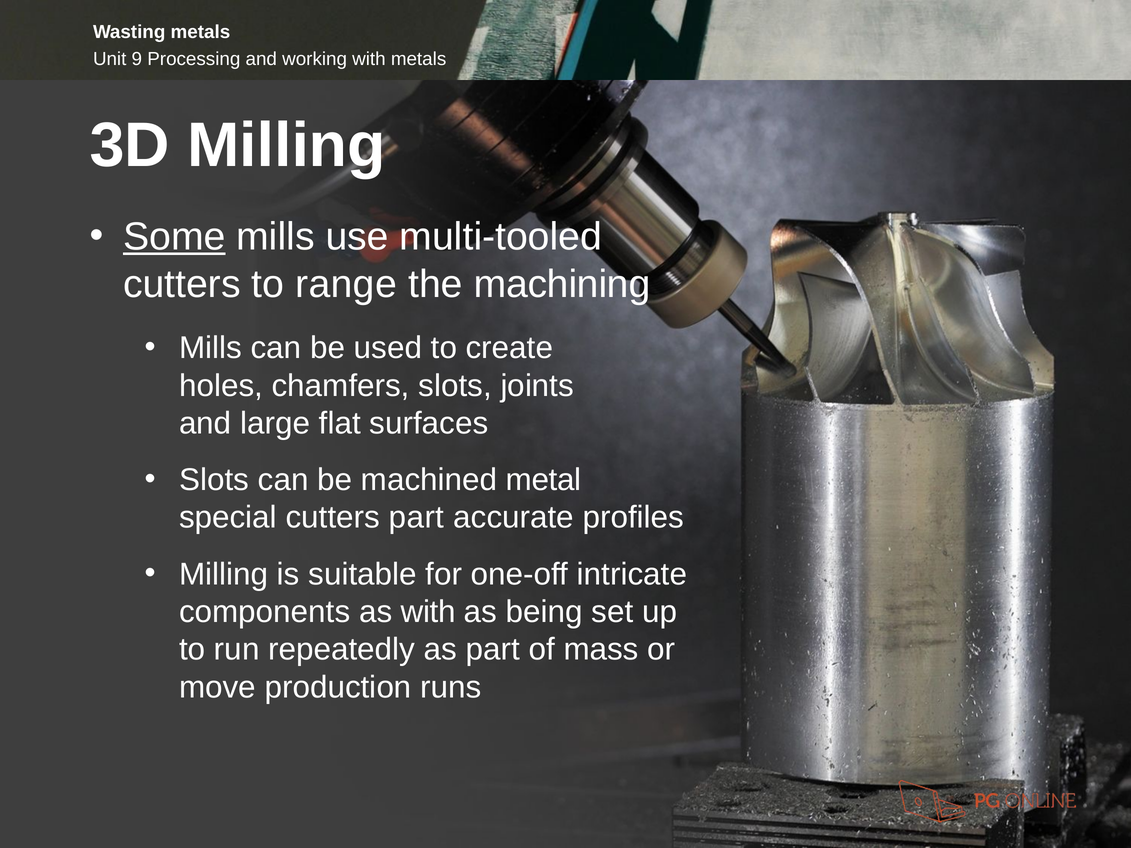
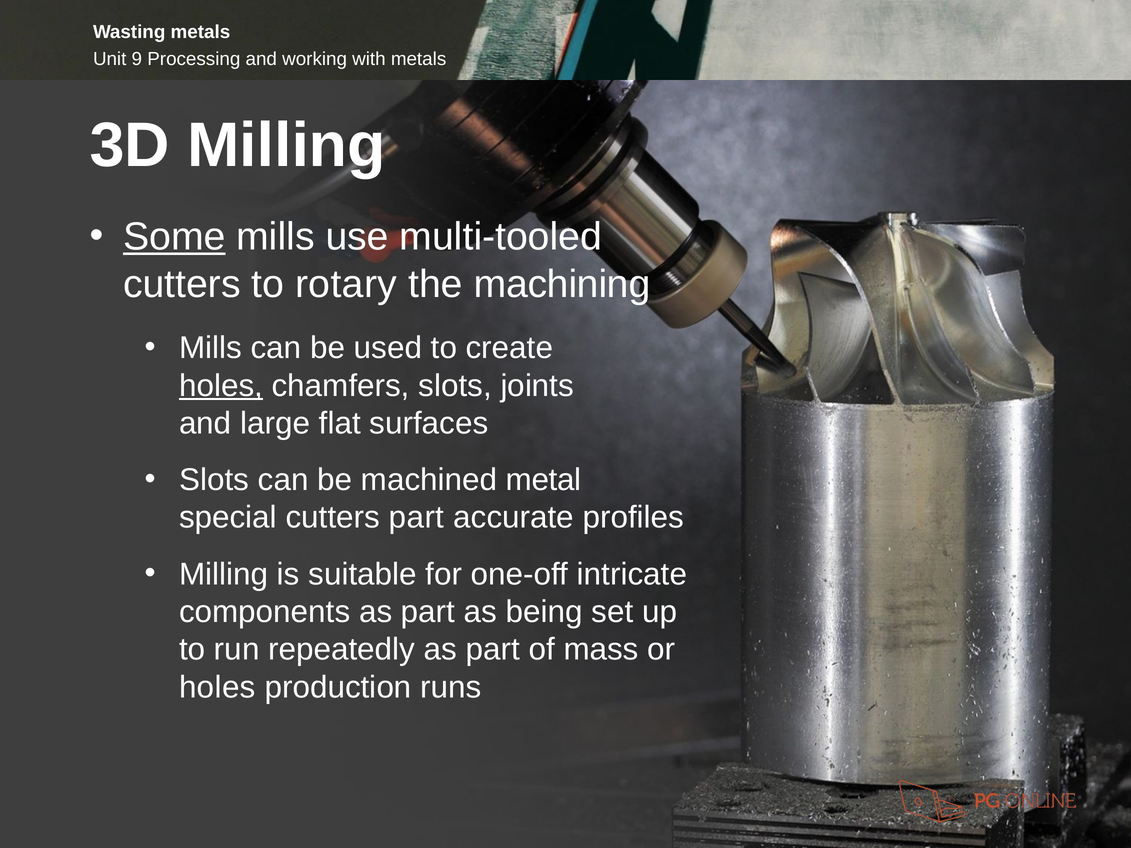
range: range -> rotary
holes at (221, 386) underline: none -> present
components as with: with -> part
move at (218, 687): move -> holes
